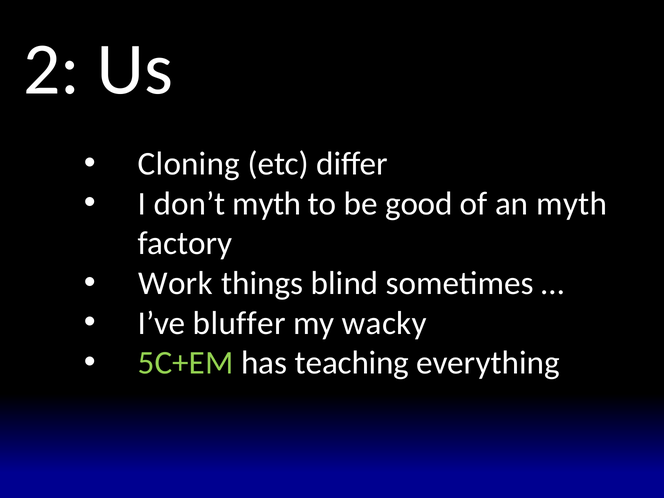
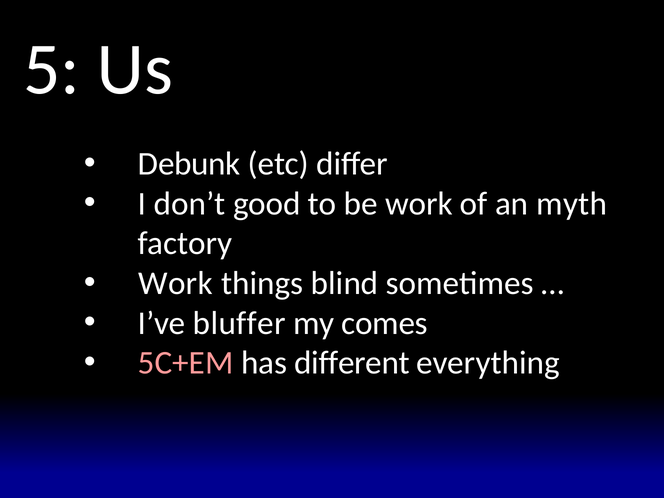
2: 2 -> 5
Cloning: Cloning -> Debunk
don’t myth: myth -> good
be good: good -> work
wacky: wacky -> comes
5C+EM colour: light green -> pink
teaching: teaching -> different
